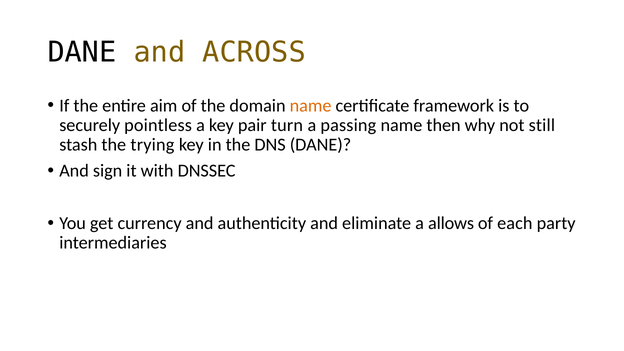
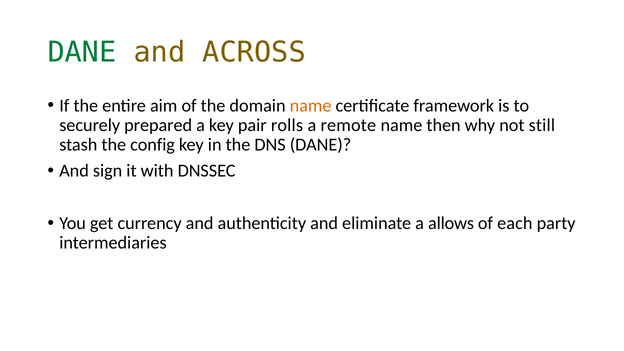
DANE at (82, 52) colour: black -> green
pointless: pointless -> prepared
turn: turn -> rolls
passing: passing -> remote
trying: trying -> config
